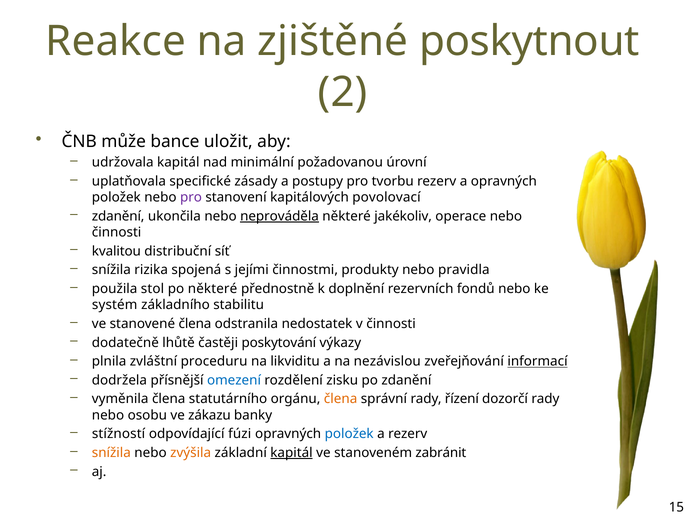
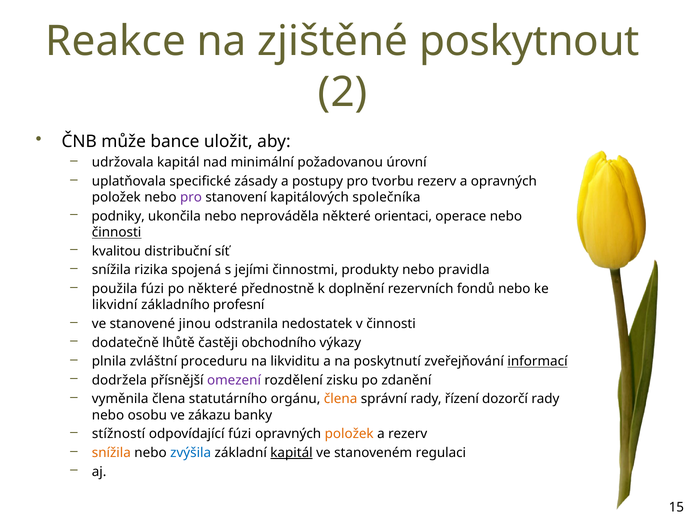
povolovací: povolovací -> společníka
zdanění at (118, 216): zdanění -> podniky
neprováděla underline: present -> none
jakékoliv: jakékoliv -> orientaci
činnosti at (117, 232) underline: none -> present
použila stol: stol -> fúzi
systém: systém -> likvidní
stabilitu: stabilitu -> profesní
stanovené člena: člena -> jinou
poskytování: poskytování -> obchodního
nezávislou: nezávislou -> poskytnutí
omezení colour: blue -> purple
položek at (349, 434) colour: blue -> orange
zvýšila colour: orange -> blue
zabránit: zabránit -> regulaci
